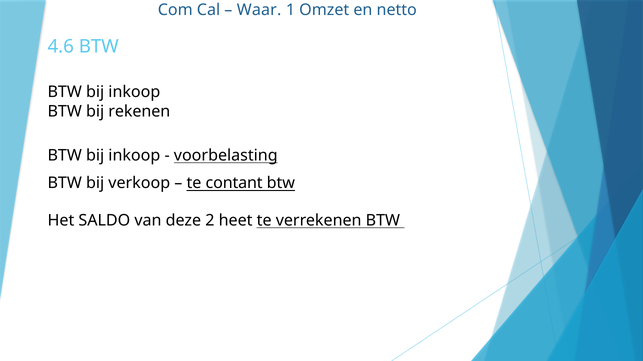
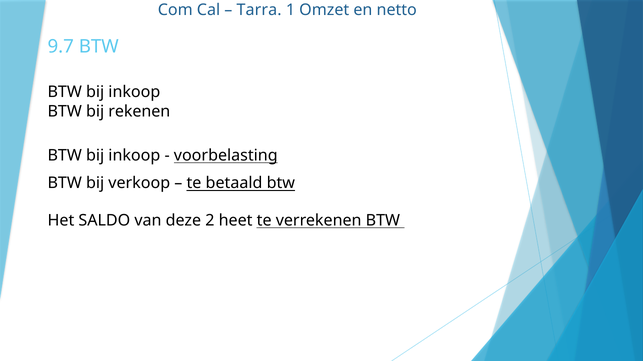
Waar: Waar -> Tarra
4.6: 4.6 -> 9.7
contant: contant -> betaald
